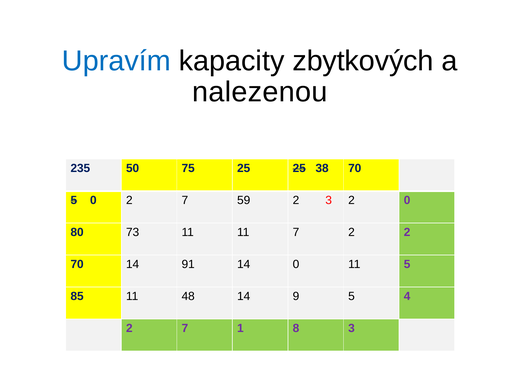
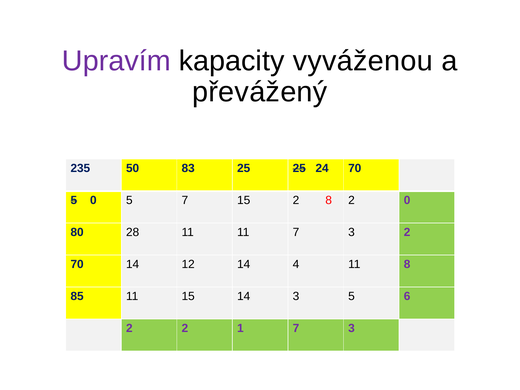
Upravím colour: blue -> purple
zbytkových: zbytkových -> vyváženou
nalezenou: nalezenou -> převážený
75: 75 -> 83
38: 38 -> 24
0 2: 2 -> 5
7 59: 59 -> 15
2 3: 3 -> 8
73: 73 -> 28
11 7 2: 2 -> 3
91: 91 -> 12
14 0: 0 -> 4
11 5: 5 -> 8
11 48: 48 -> 15
14 9: 9 -> 3
4: 4 -> 6
7 at (185, 328): 7 -> 2
1 8: 8 -> 7
